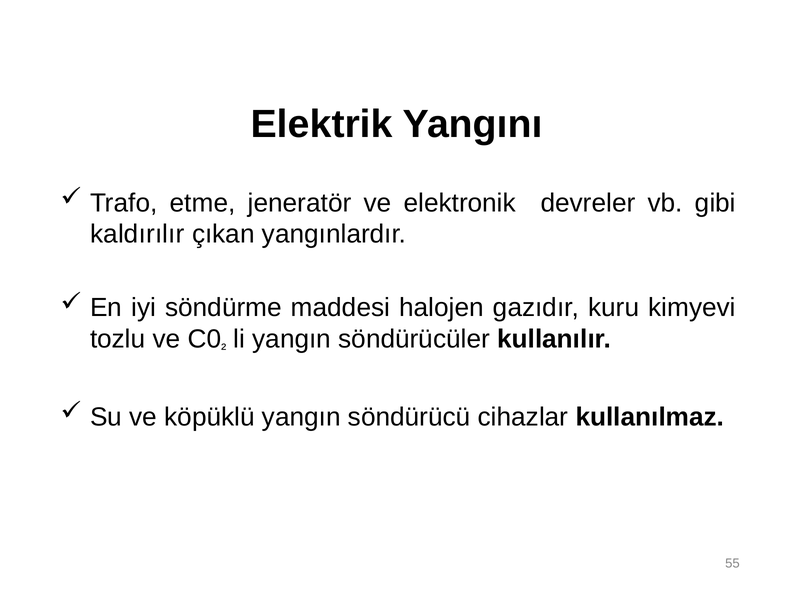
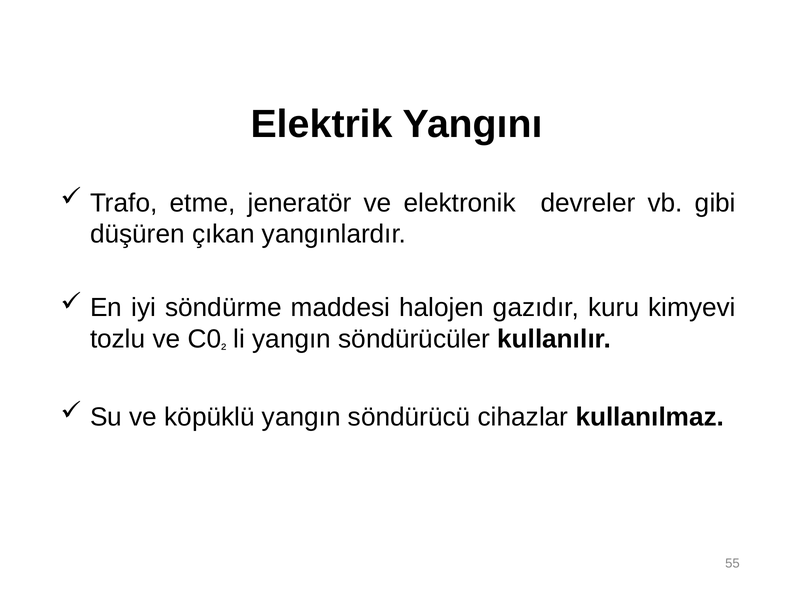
kaldırılır: kaldırılır -> düşüren
